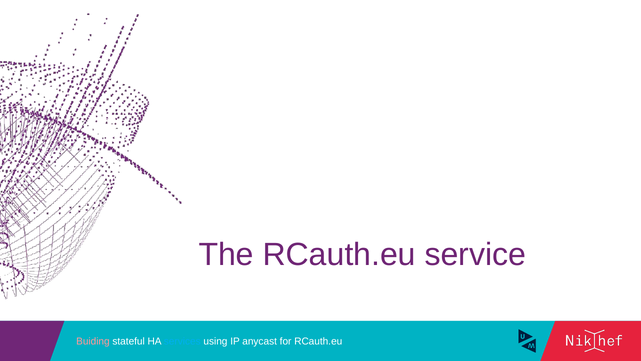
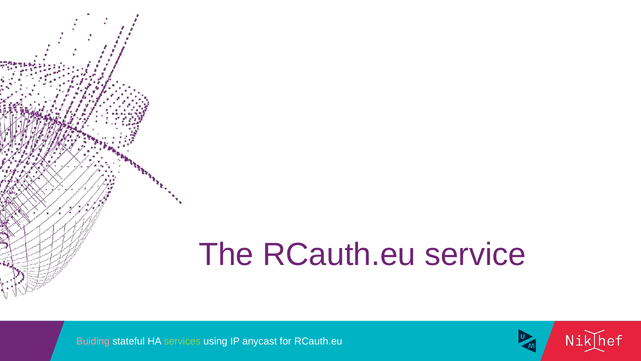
services colour: light blue -> light green
